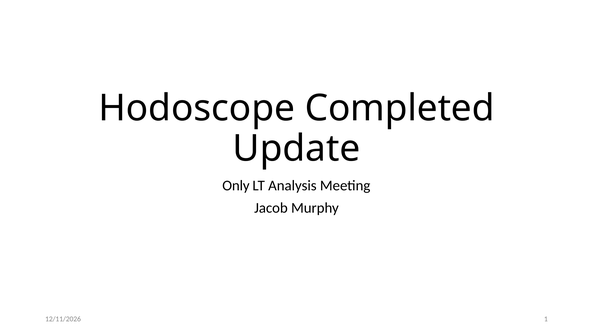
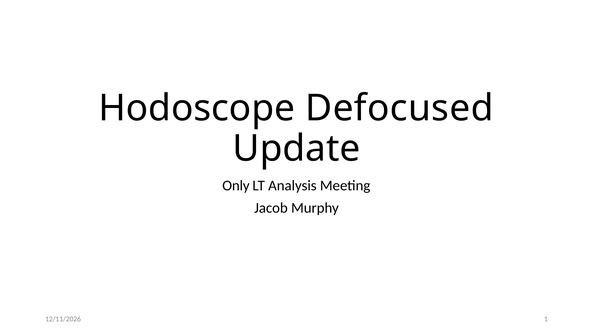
Completed: Completed -> Defocused
